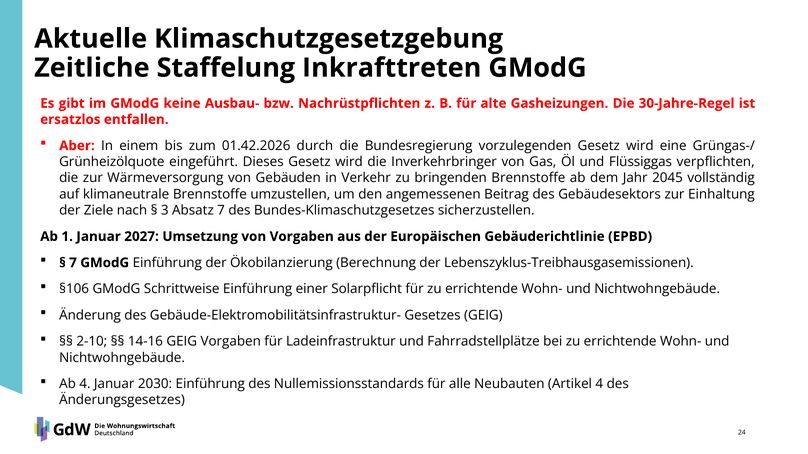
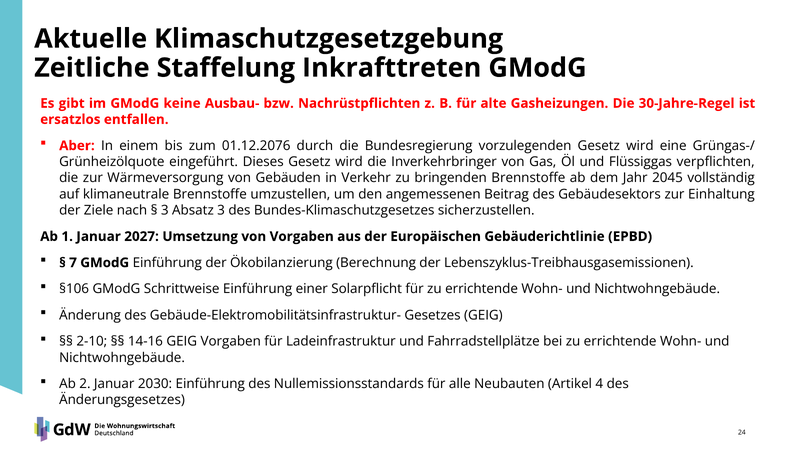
01.42.2026: 01.42.2026 -> 01.12.2076
Absatz 7: 7 -> 3
Ab 4: 4 -> 2
